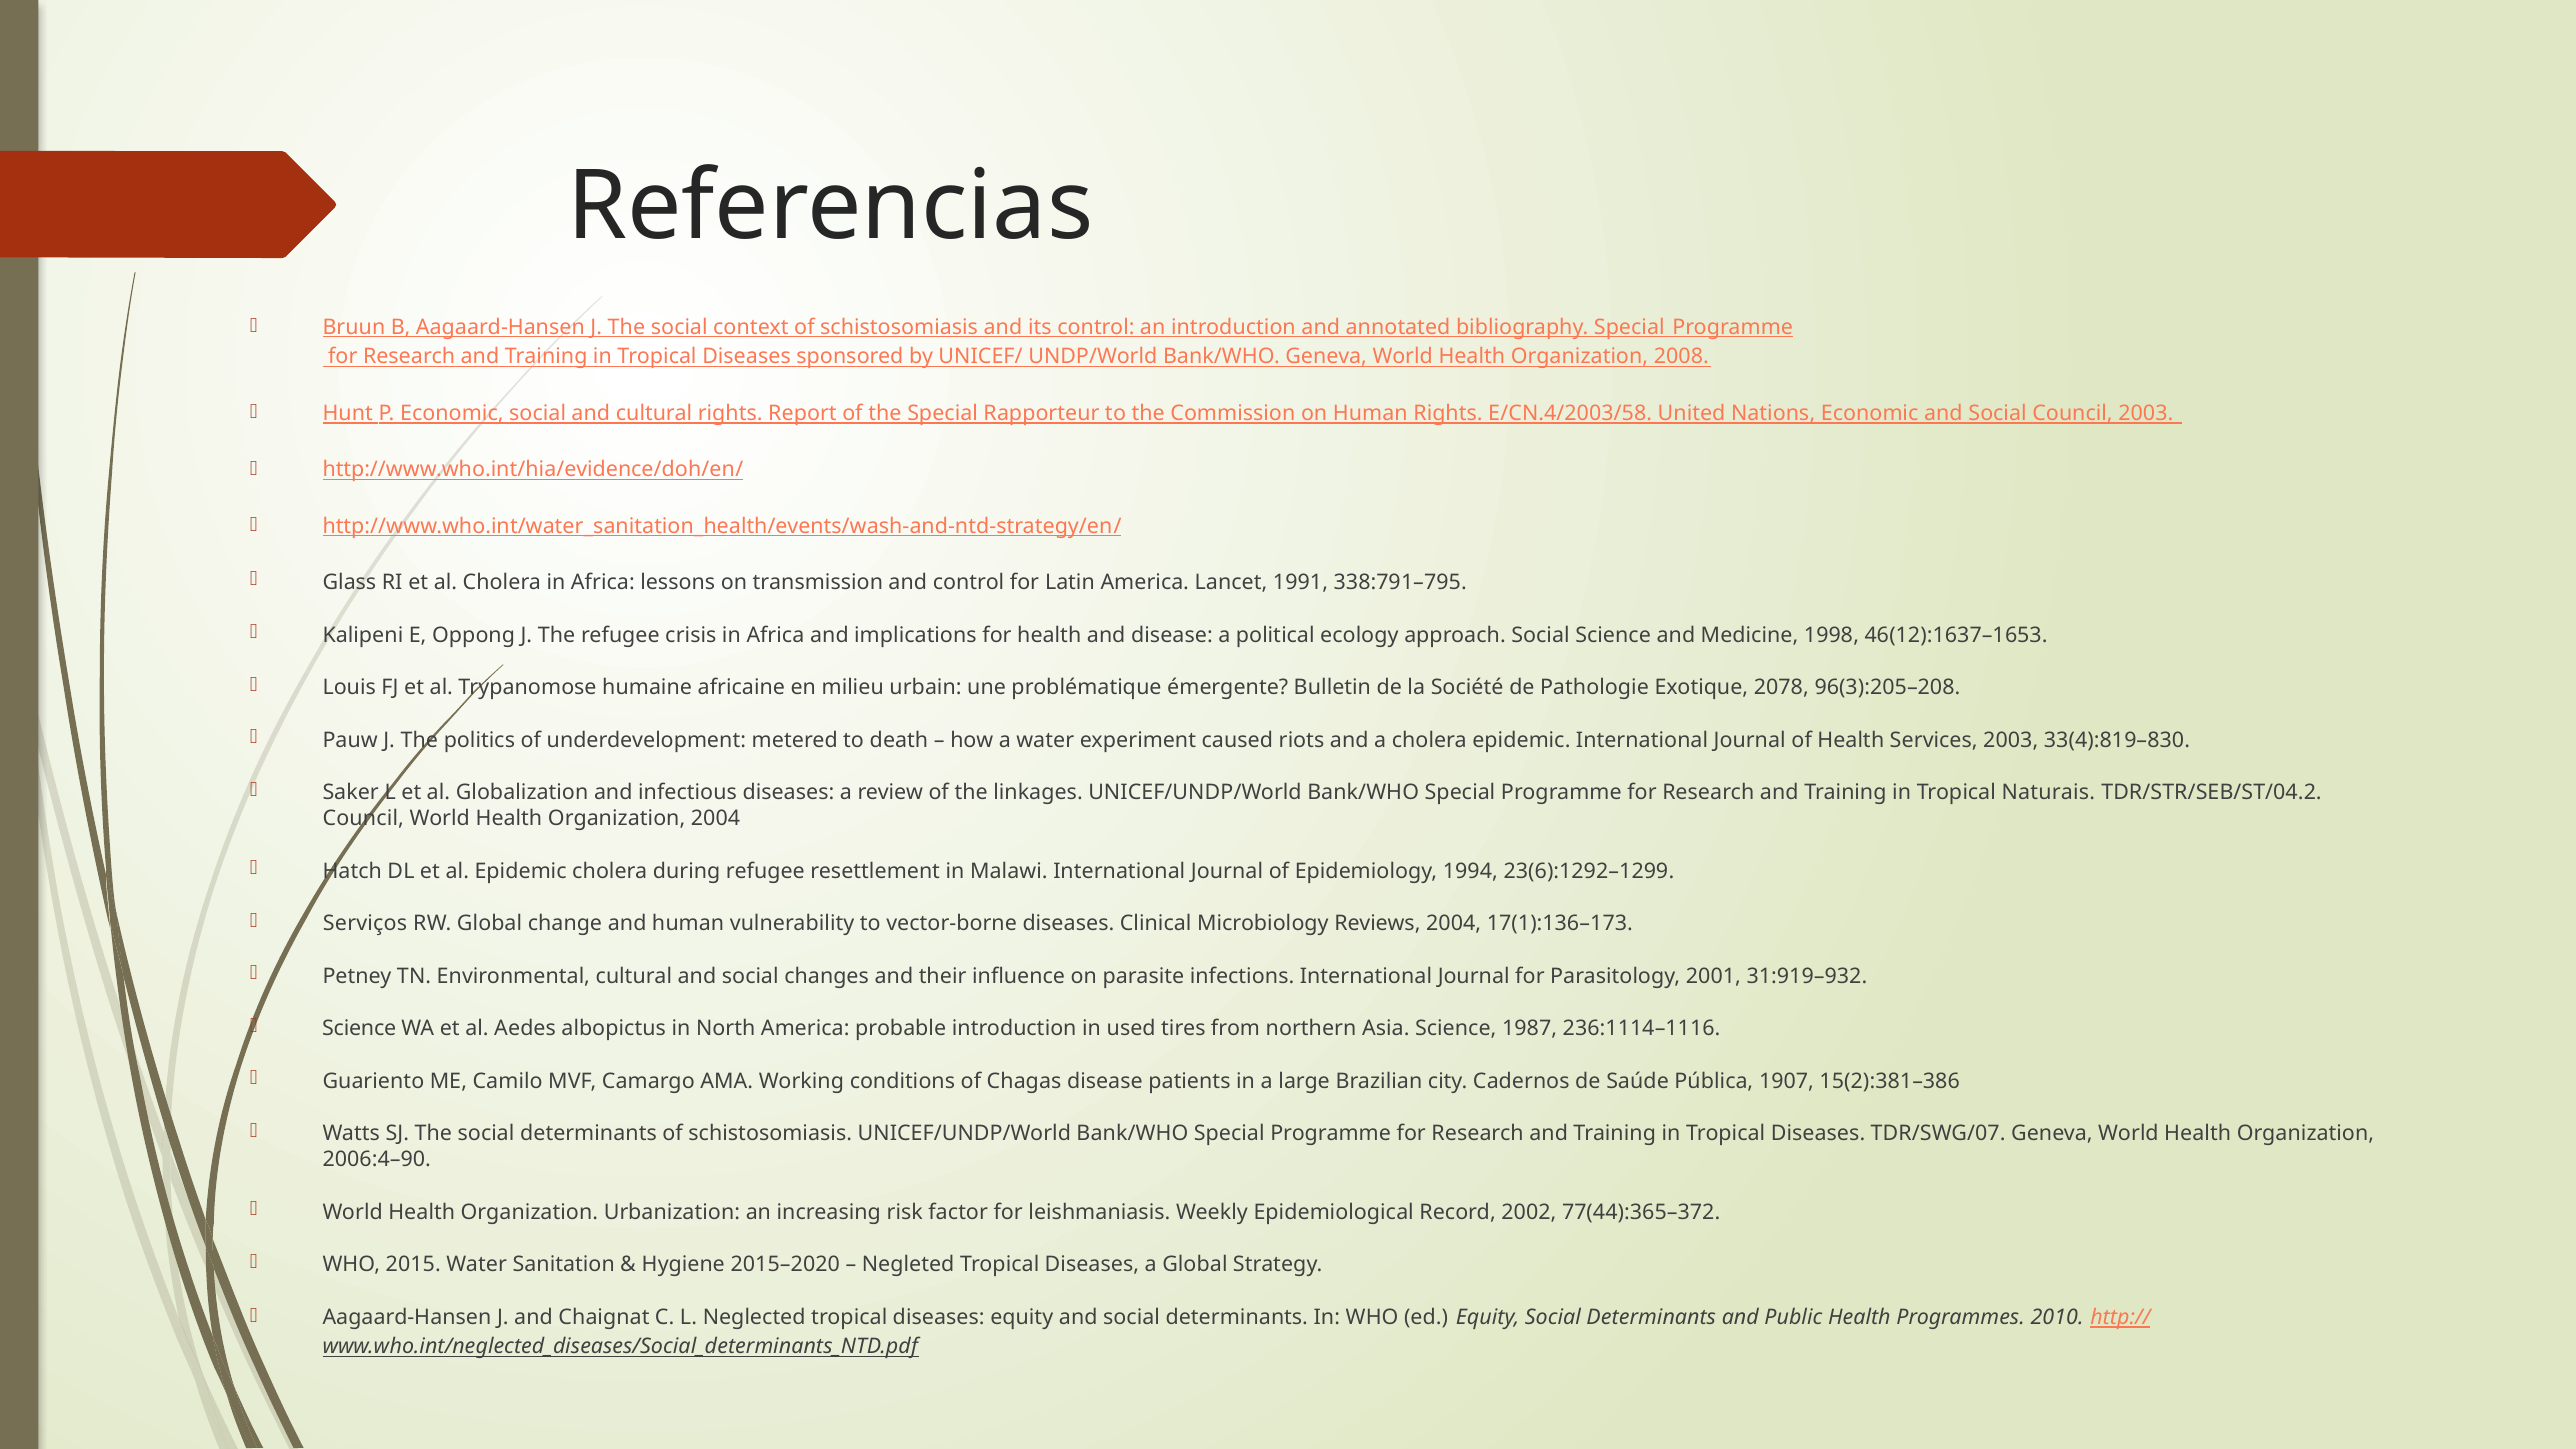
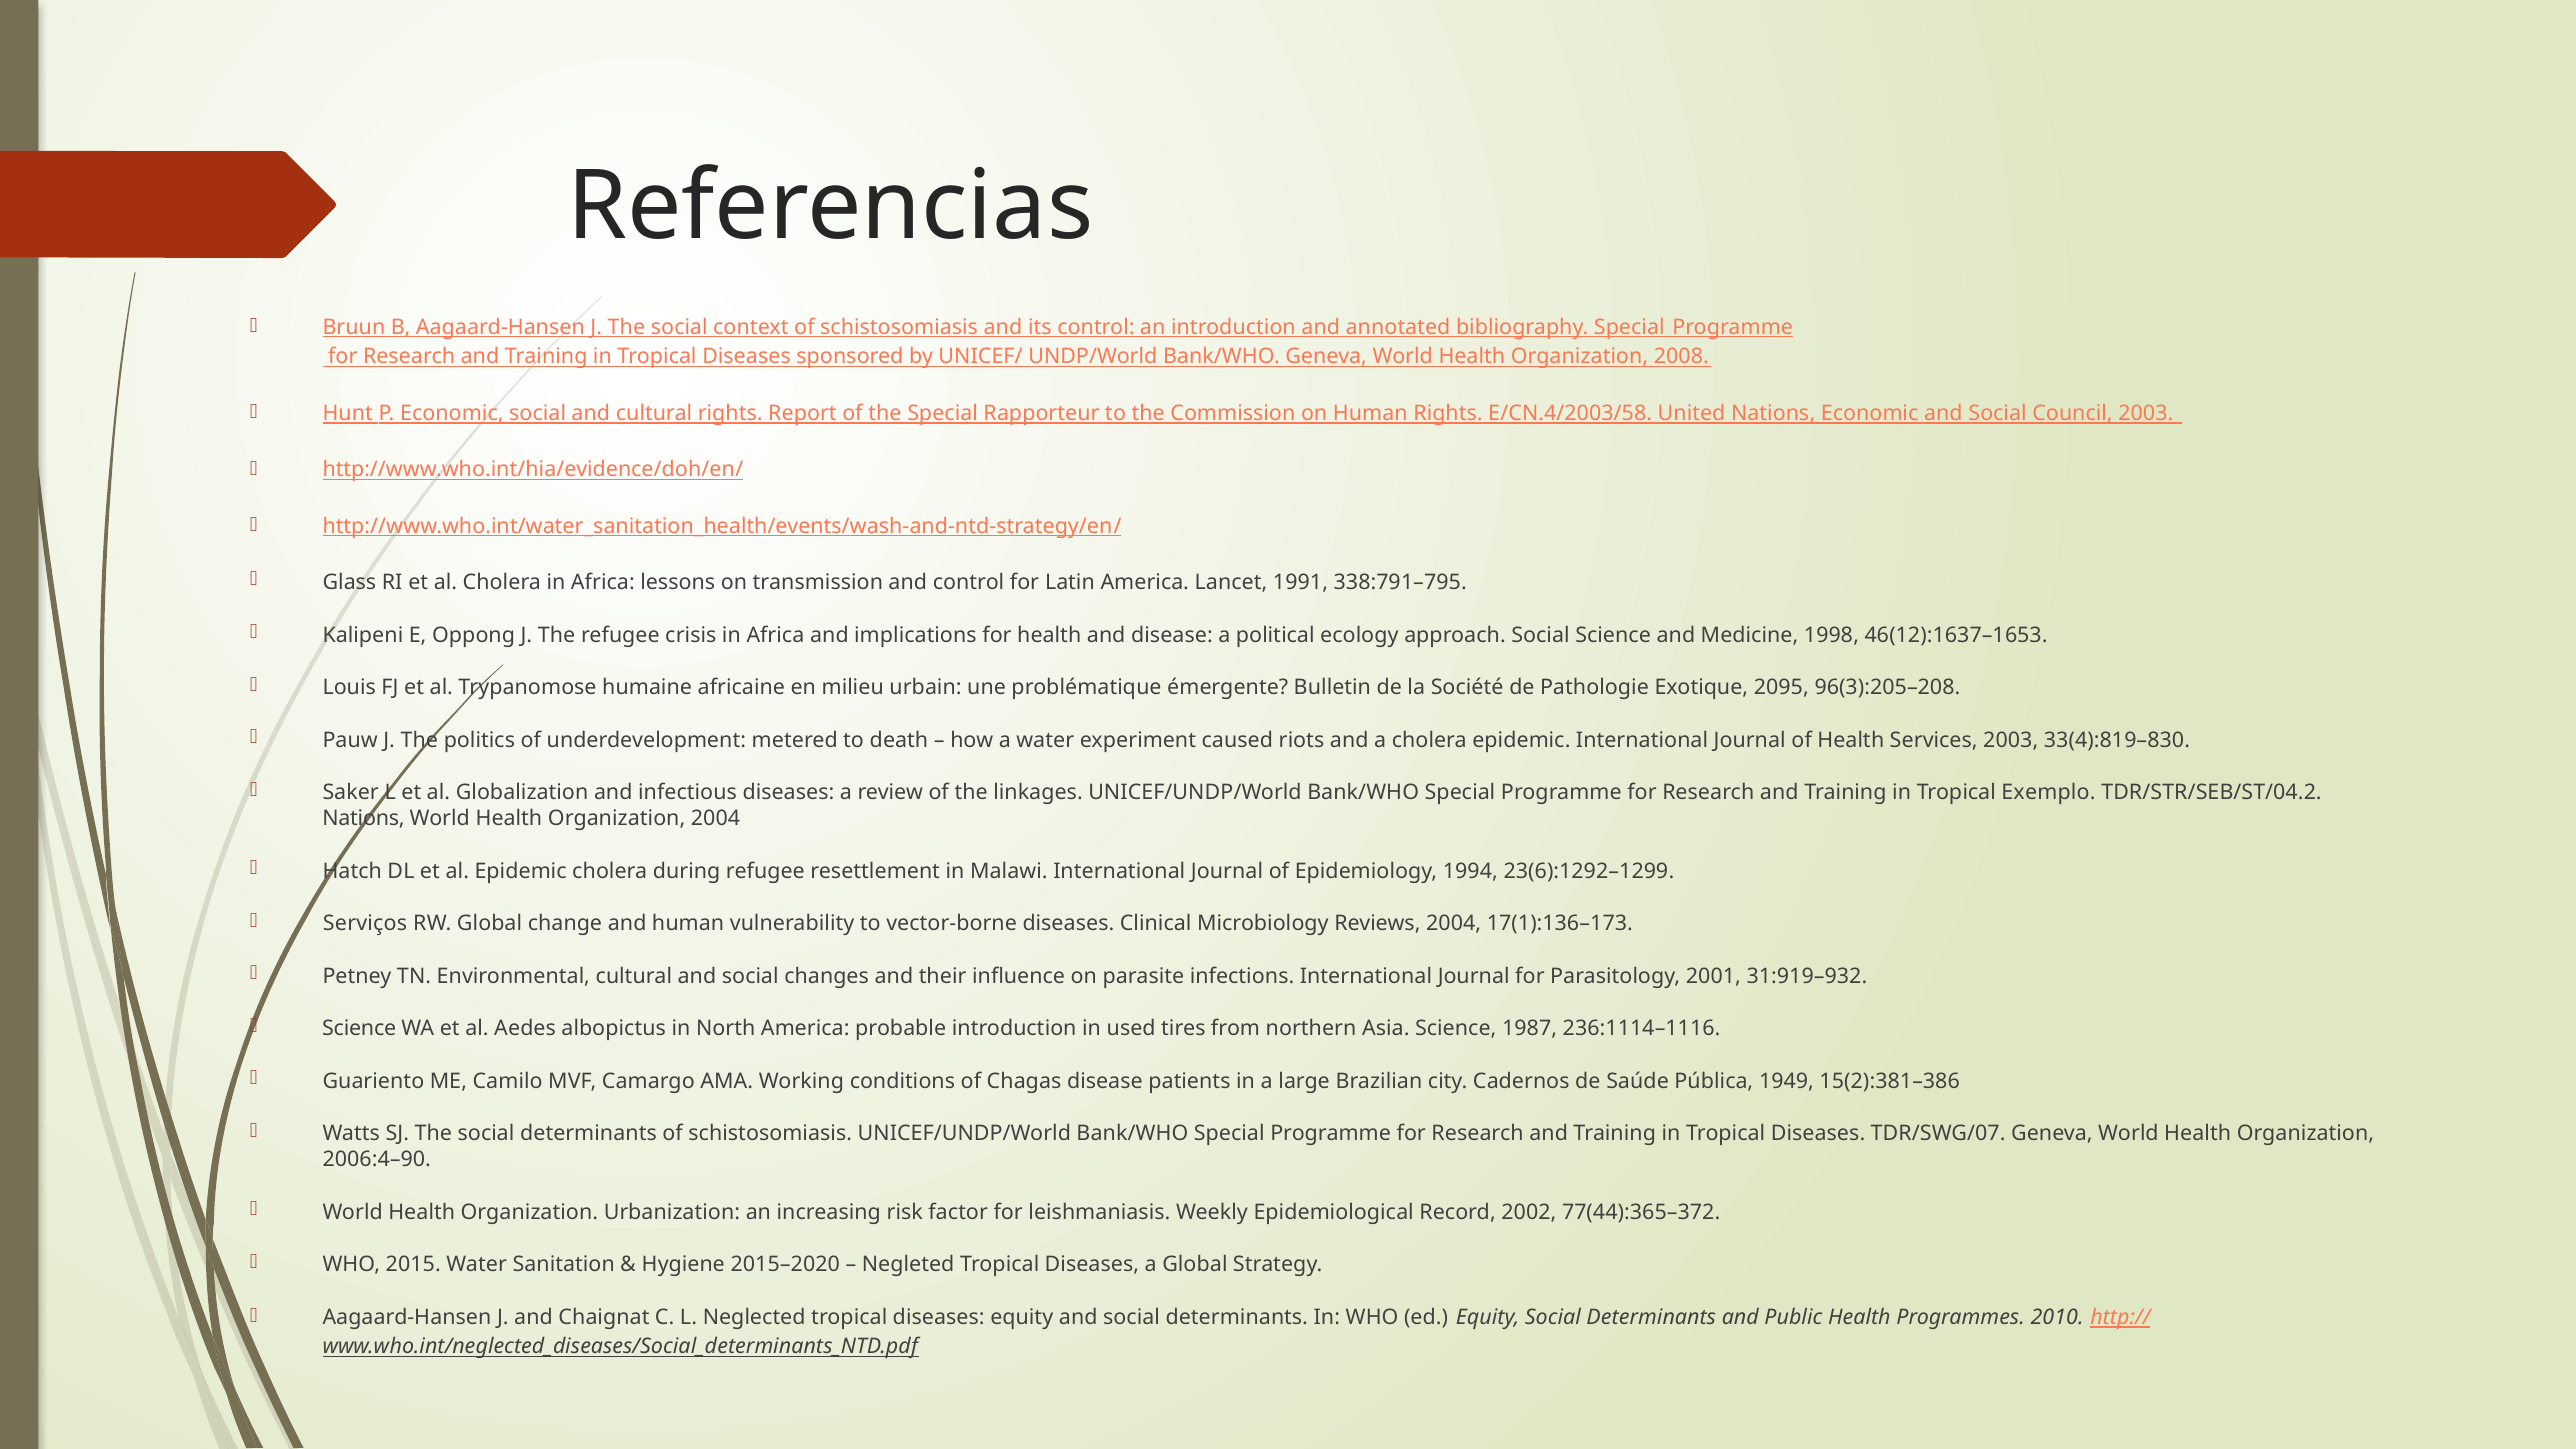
2078: 2078 -> 2095
Naturais: Naturais -> Exemplo
Council at (363, 818): Council -> Nations
1907: 1907 -> 1949
